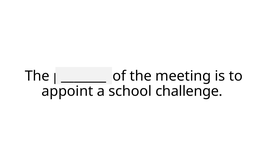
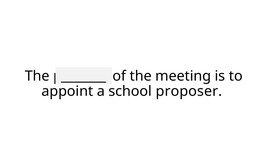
challenge: challenge -> proposer
